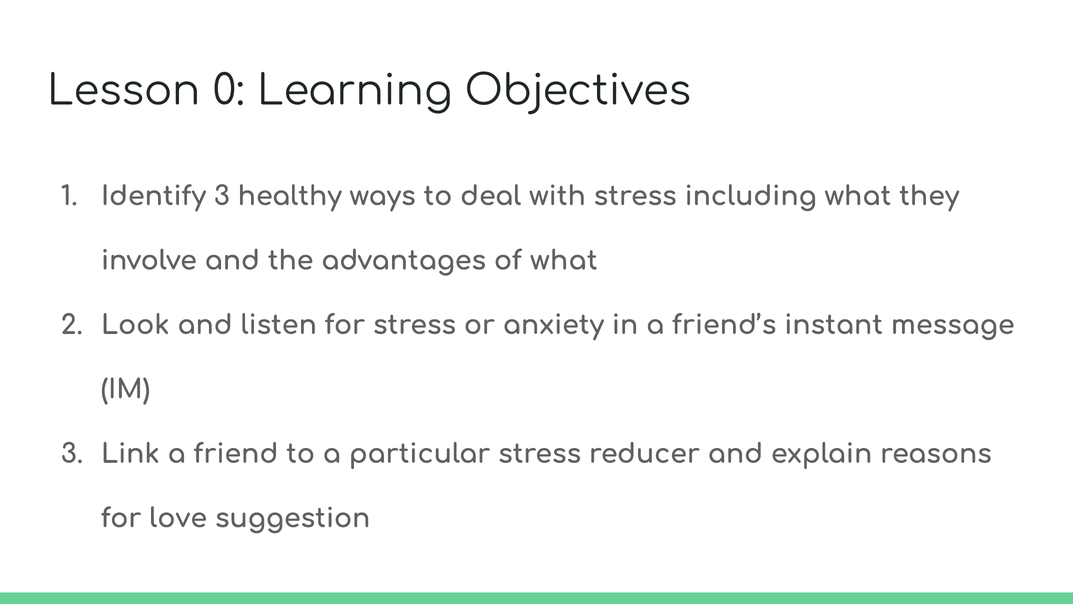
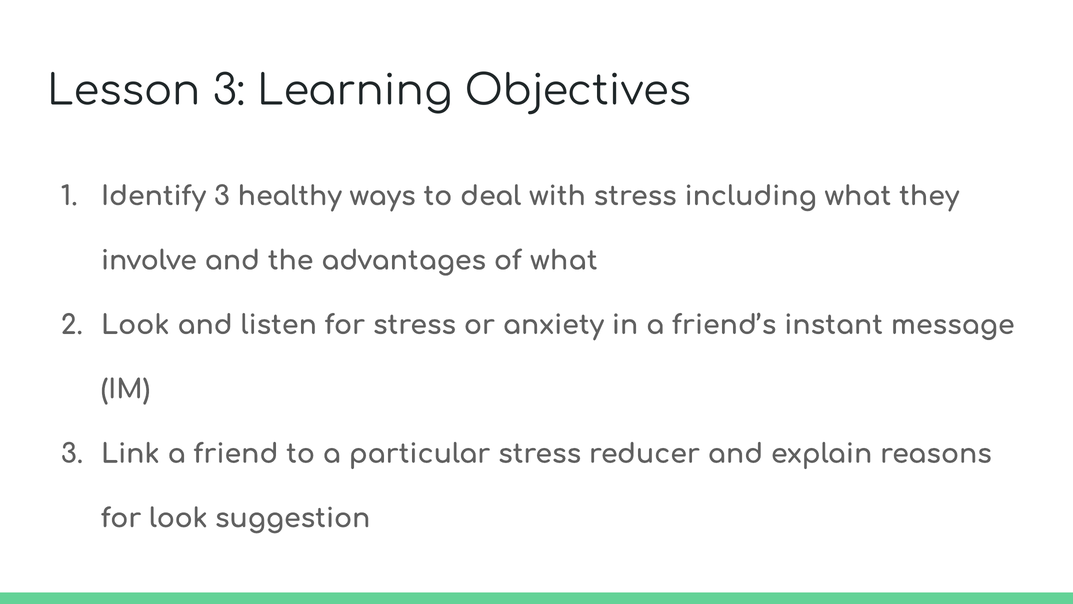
Lesson 0: 0 -> 3
for love: love -> look
